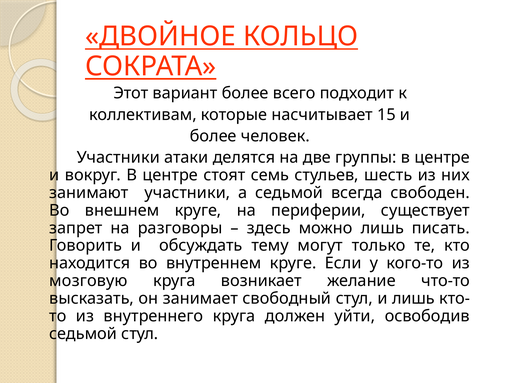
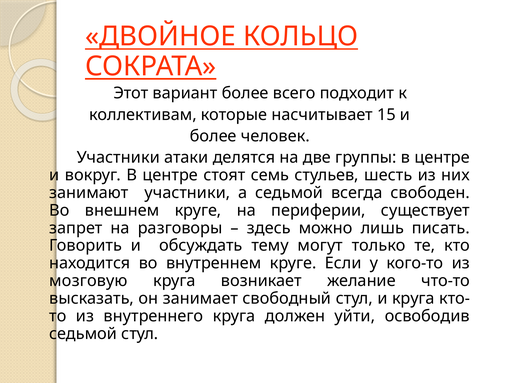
и лишь: лишь -> круга
